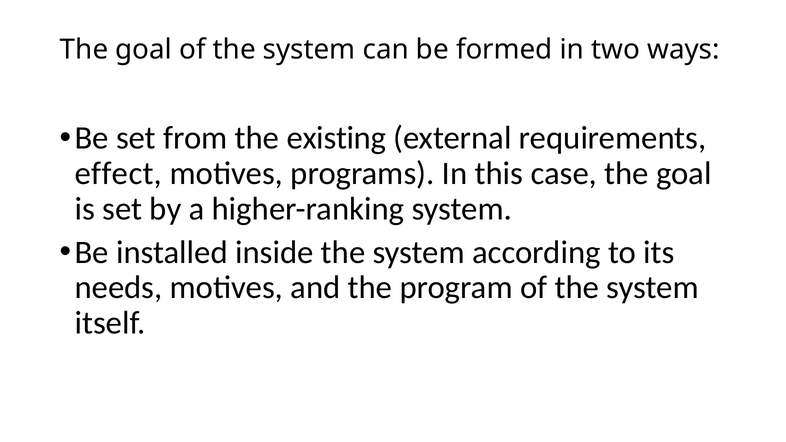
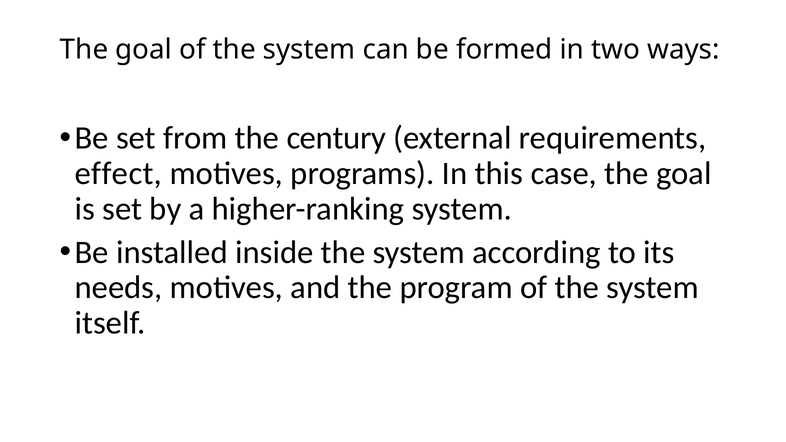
existing: existing -> century
